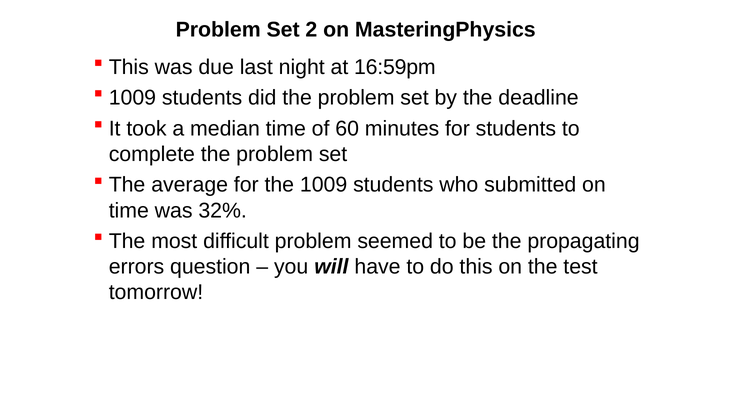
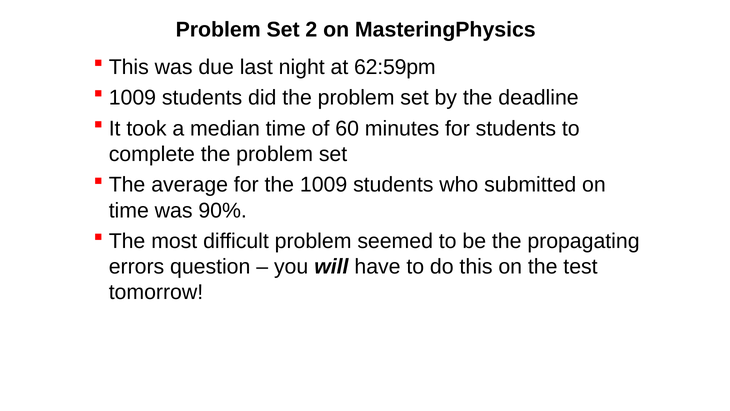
16:59pm: 16:59pm -> 62:59pm
32%: 32% -> 90%
